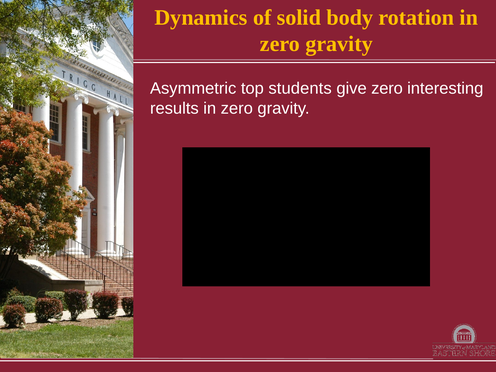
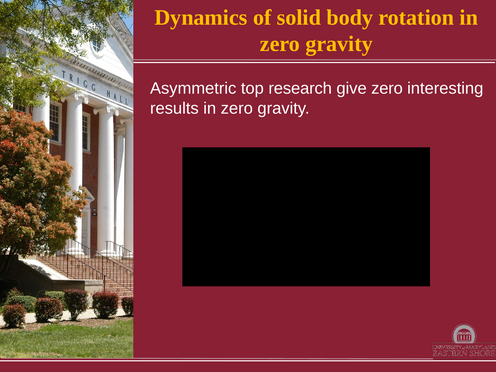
students: students -> research
